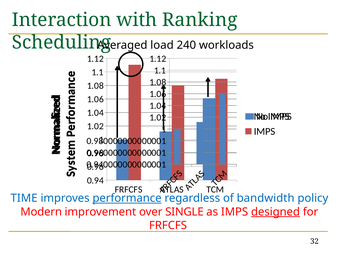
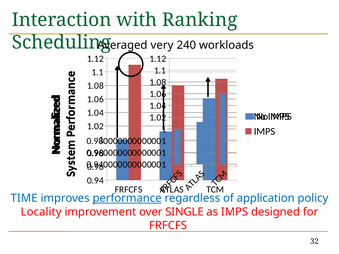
load: load -> very
bandwidth: bandwidth -> application
Modern: Modern -> Locality
designed underline: present -> none
